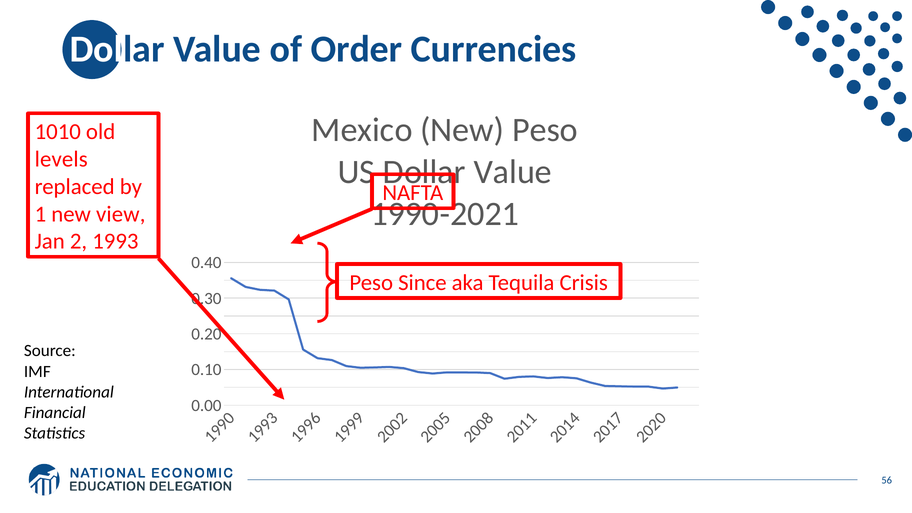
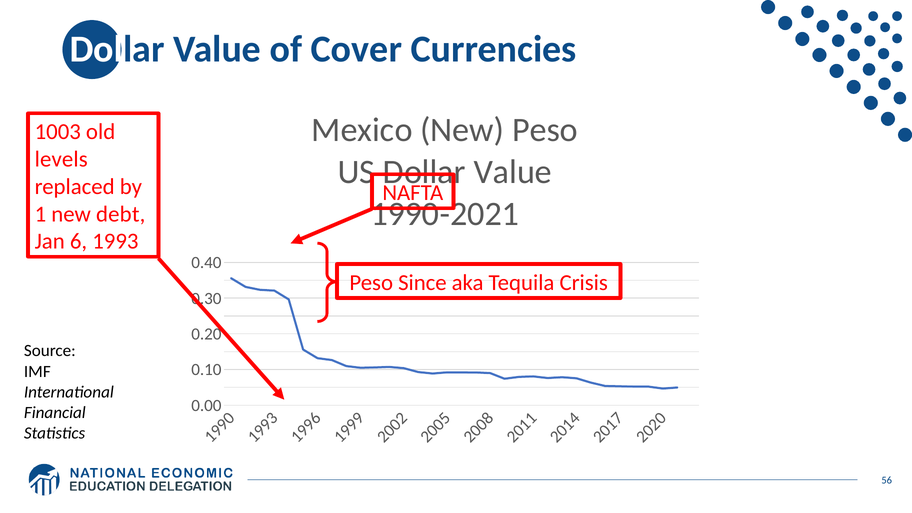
Order: Order -> Cover
1010: 1010 -> 1003
view: view -> debt
Jan 2: 2 -> 6
